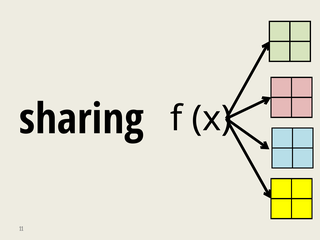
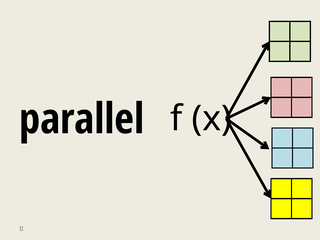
sharing: sharing -> parallel
